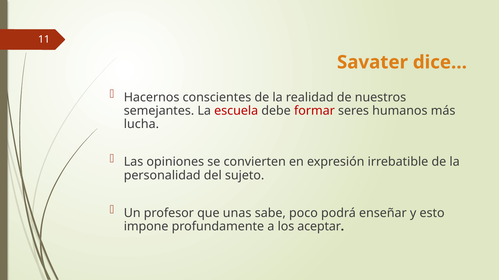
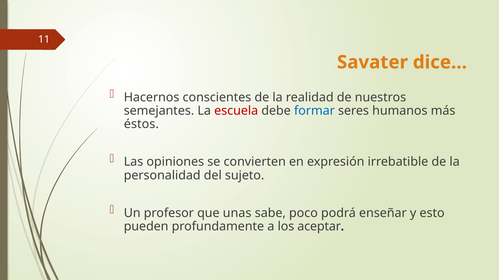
formar colour: red -> blue
lucha: lucha -> éstos
impone: impone -> pueden
